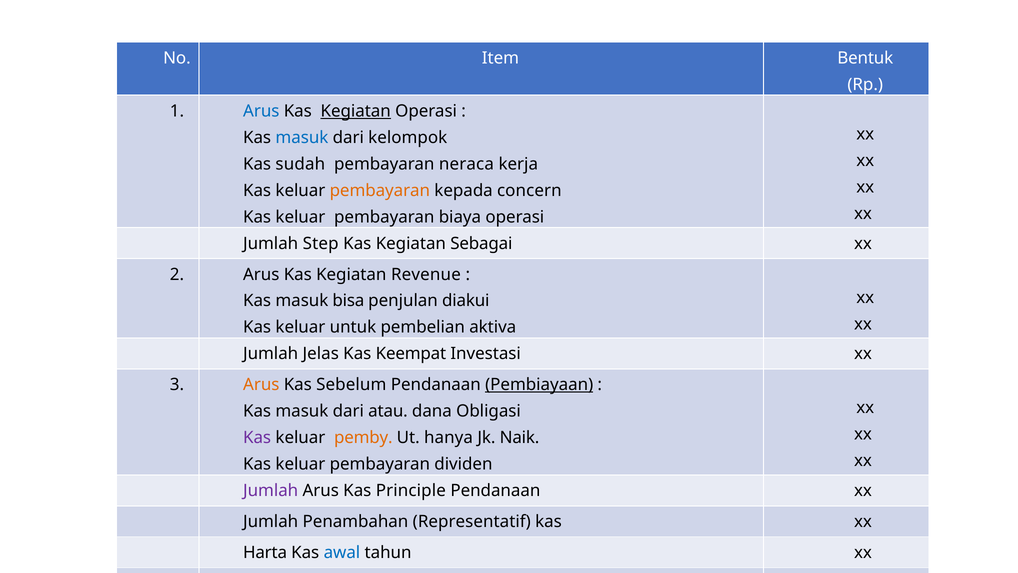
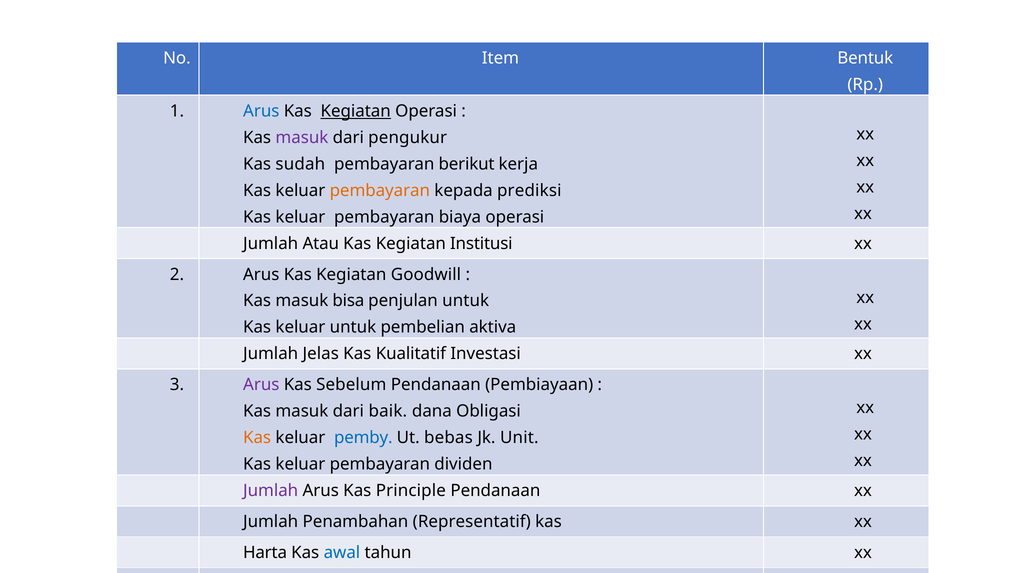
masuk at (302, 137) colour: blue -> purple
kelompok: kelompok -> pengukur
neraca: neraca -> berikut
concern: concern -> prediksi
Step: Step -> Atau
Sebagai: Sebagai -> Institusi
Revenue: Revenue -> Goodwill
penjulan diakui: diakui -> untuk
Keempat: Keempat -> Kualitatif
Arus at (261, 385) colour: orange -> purple
Pembiayaan underline: present -> none
atau: atau -> baik
Kas at (257, 437) colour: purple -> orange
pemby colour: orange -> blue
hanya: hanya -> bebas
Naik: Naik -> Unit
